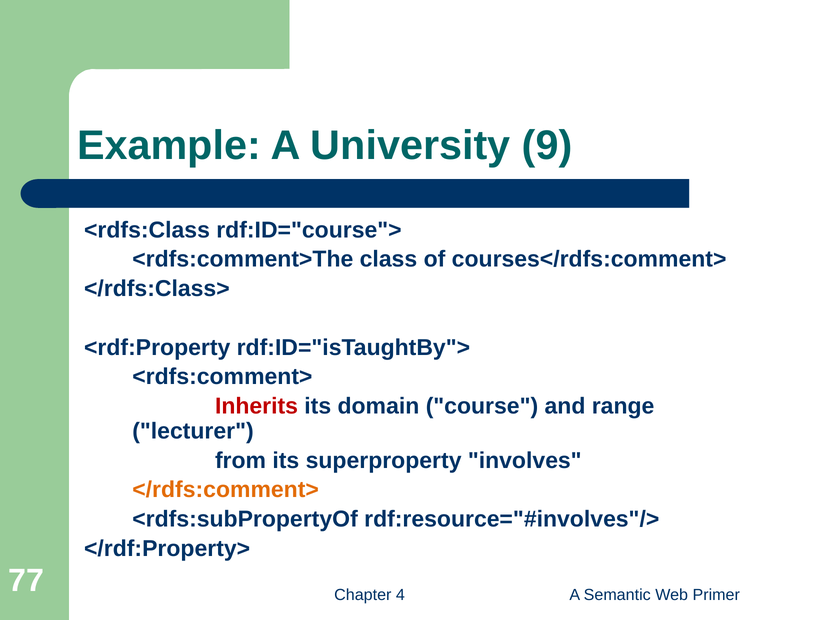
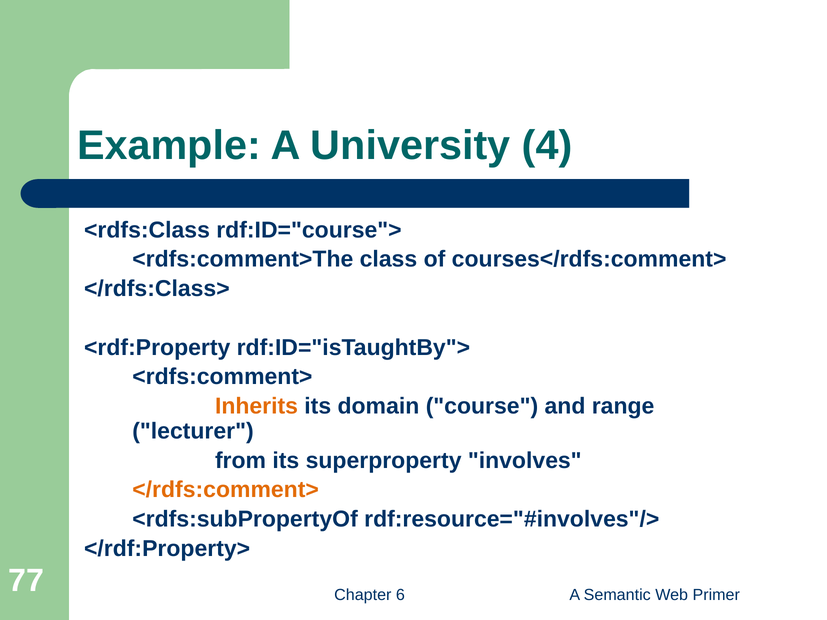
9: 9 -> 4
Inherits colour: red -> orange
4: 4 -> 6
